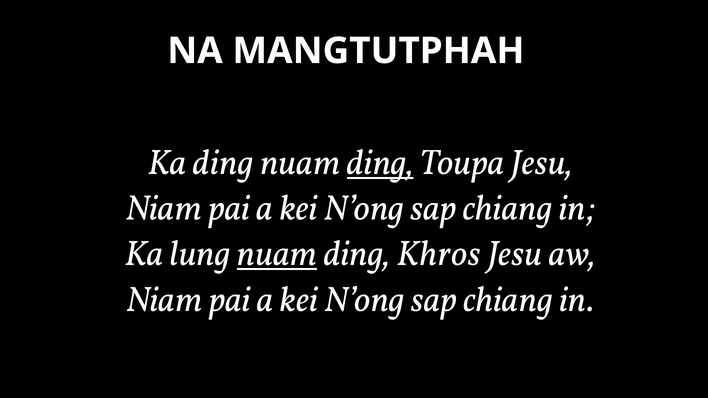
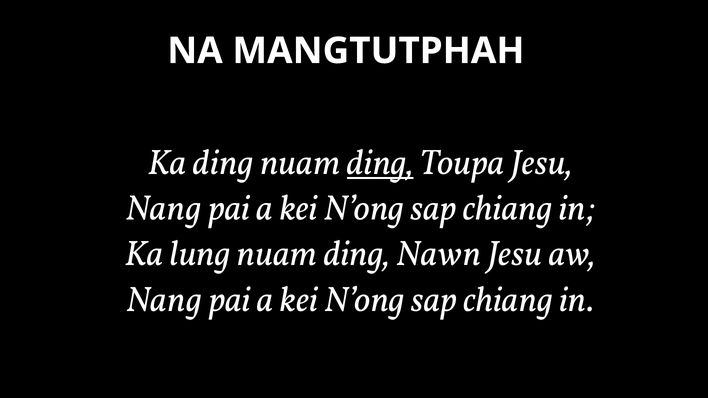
Niam at (164, 208): Niam -> Nang
nuam at (277, 254) underline: present -> none
Khros: Khros -> Nawn
Niam at (164, 300): Niam -> Nang
